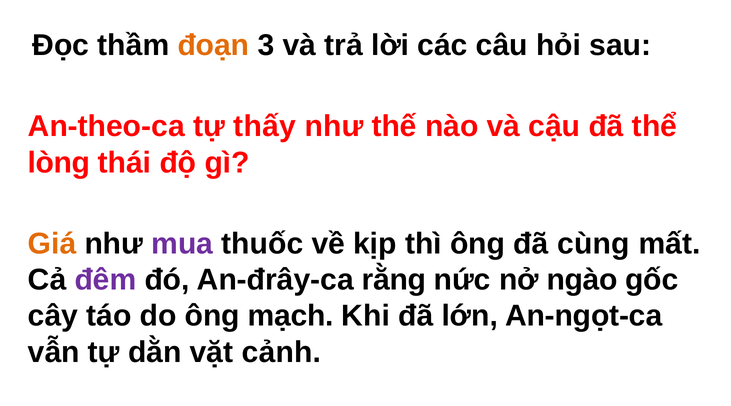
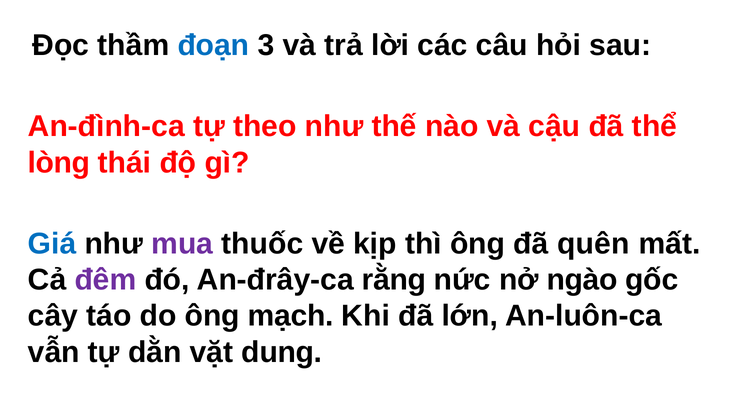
đoạn colour: orange -> blue
An-theo-ca: An-theo-ca -> An-đình-ca
thấy: thấy -> theo
Giá colour: orange -> blue
cùng: cùng -> quên
An-ngọt-ca: An-ngọt-ca -> An-luôn-ca
cảnh: cảnh -> dung
